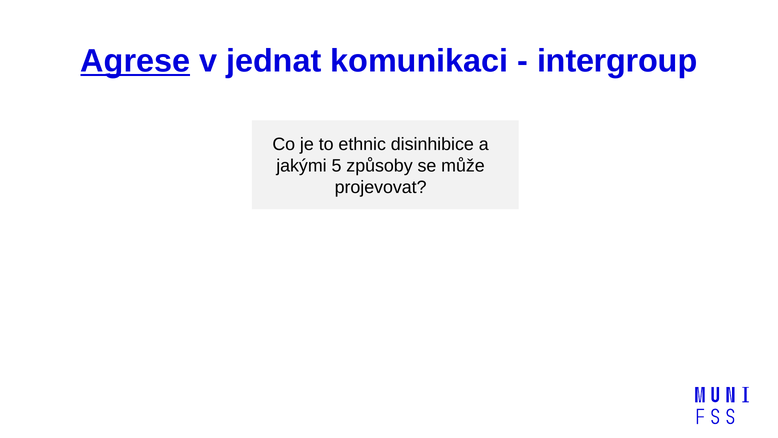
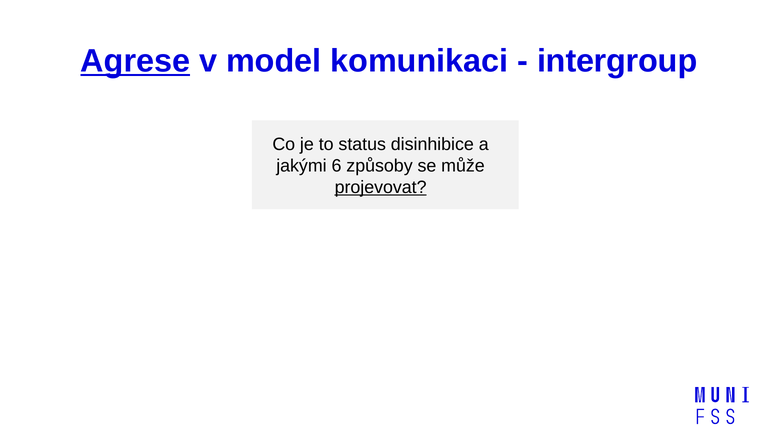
jednat: jednat -> model
ethnic: ethnic -> status
5: 5 -> 6
projevovat underline: none -> present
